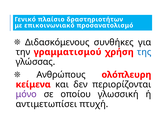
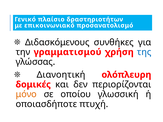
Ανθρώπους: Ανθρώπους -> Διανοητική
κείμενα: κείμενα -> δομικές
μόνο colour: purple -> orange
αντιμετωπίσει: αντιμετωπίσει -> οποιασδήποτε
